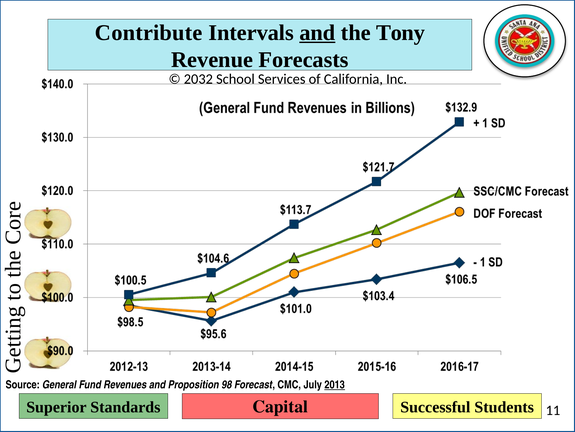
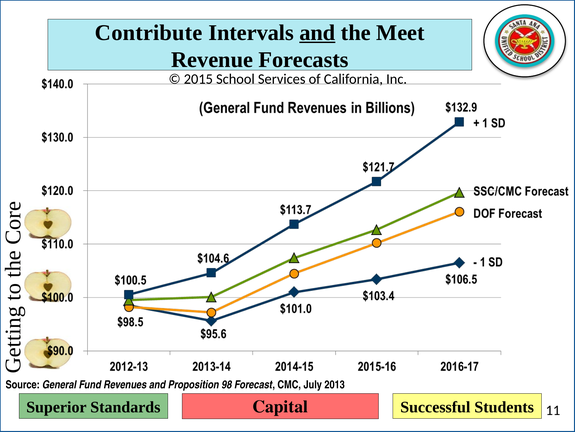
Tony: Tony -> Meet
2032: 2032 -> 2015
2013 underline: present -> none
